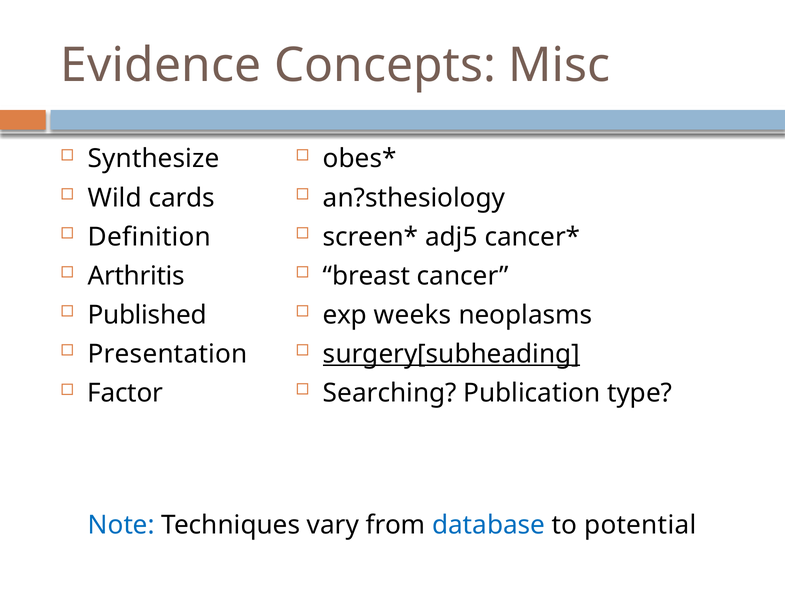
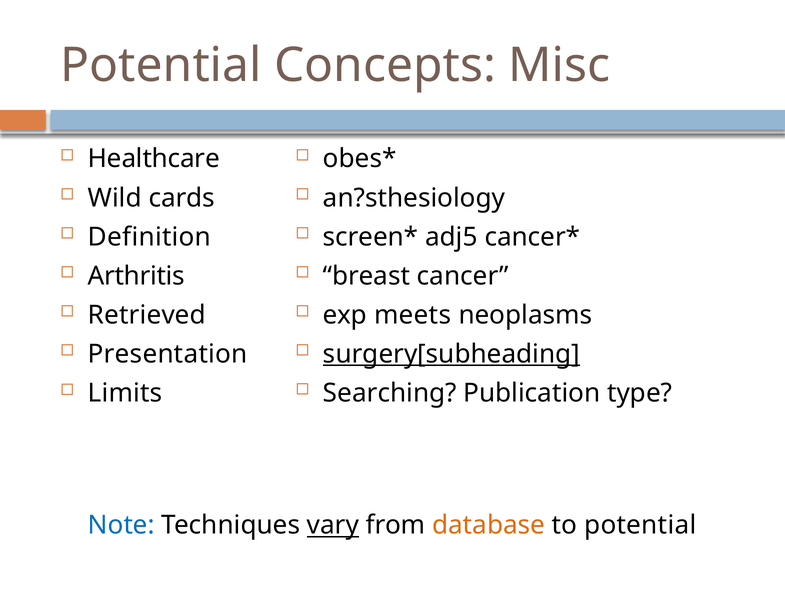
Evidence at (161, 65): Evidence -> Potential
Synthesize: Synthesize -> Healthcare
Published: Published -> Retrieved
weeks: weeks -> meets
Factor: Factor -> Limits
vary underline: none -> present
database colour: blue -> orange
